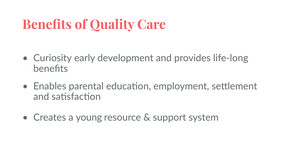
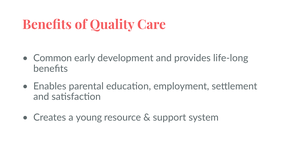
Curiosity: Curiosity -> Common
